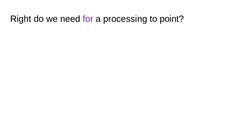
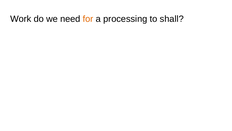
Right: Right -> Work
for colour: purple -> orange
point: point -> shall
